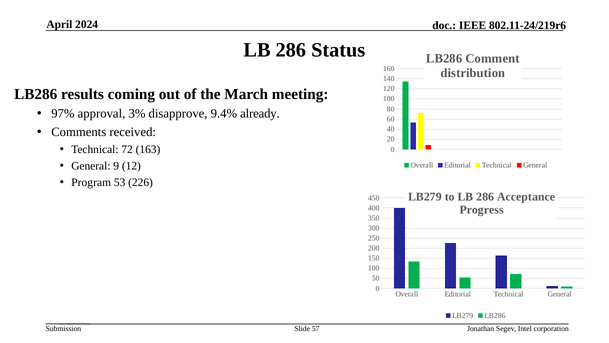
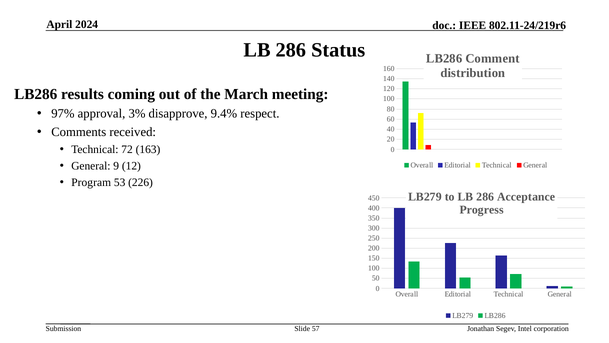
already: already -> respect
